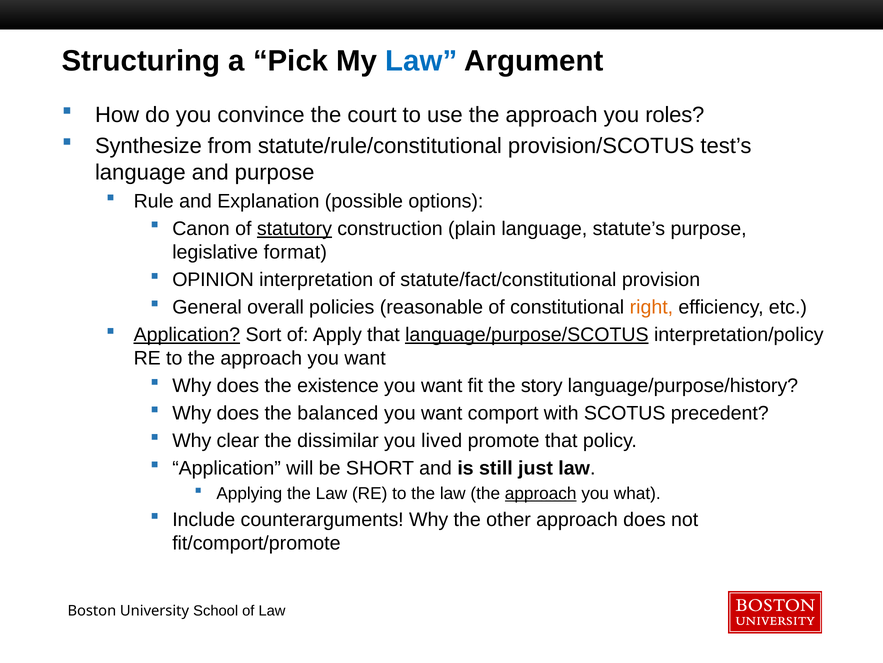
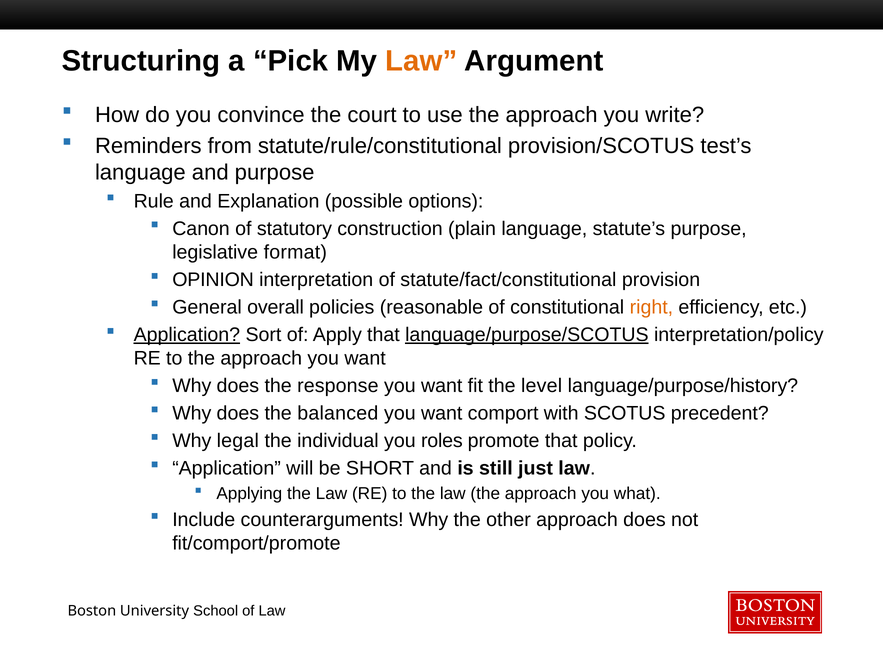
Law at (421, 61) colour: blue -> orange
roles: roles -> write
Synthesize: Synthesize -> Reminders
statutory underline: present -> none
existence: existence -> response
story: story -> level
clear: clear -> legal
dissimilar: dissimilar -> individual
lived: lived -> roles
approach at (541, 493) underline: present -> none
